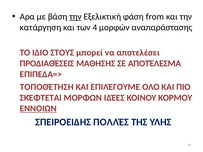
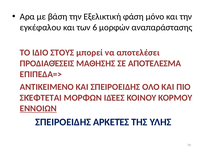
την at (76, 17) underline: present -> none
from: from -> μόνο
κατάργηση: κατάργηση -> εγκέφαλου
4: 4 -> 6
ΤΟΠΟΘΈΤΗΣΗ: ΤΟΠΟΘΈΤΗΣΗ -> ΑΝΤΙΚΕΙΜΕΝΟ
ΚΑΙ ΕΠΙΛΈΓΟΥΜΕ: ΕΠΙΛΈΓΟΥΜΕ -> ΣΠΕΙΡΟΕΙΔΗΣ
ΠΟΛΛΈΣ: ΠΟΛΛΈΣ -> ΑΡΚΕΤΈΣ
